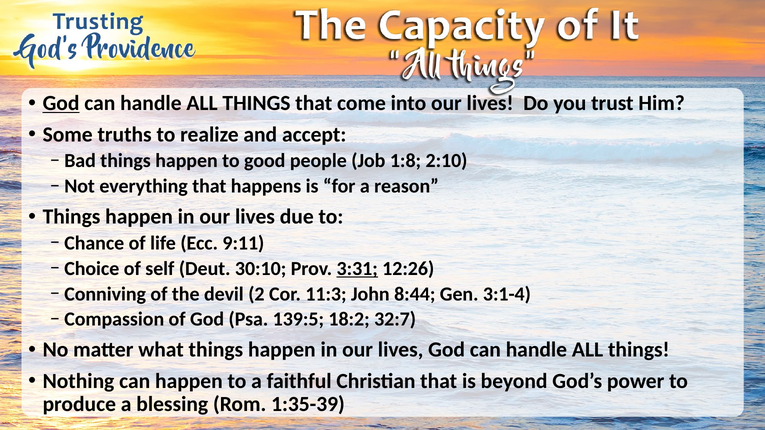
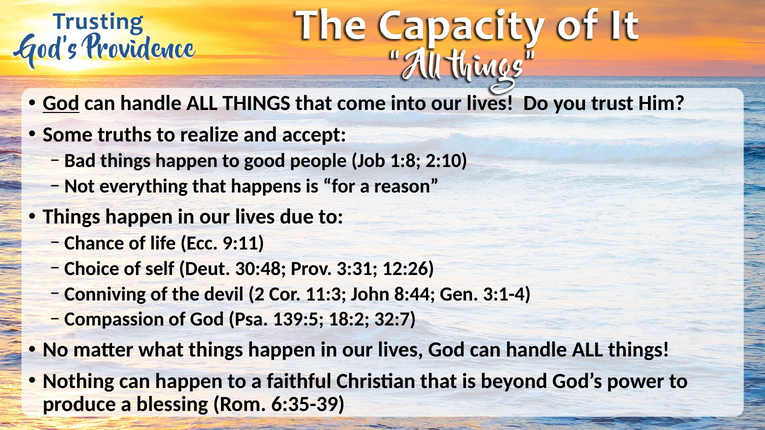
30:10: 30:10 -> 30:48
3:31 underline: present -> none
1:35-39: 1:35-39 -> 6:35-39
